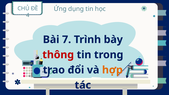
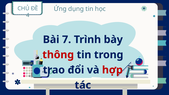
hợp colour: orange -> red
